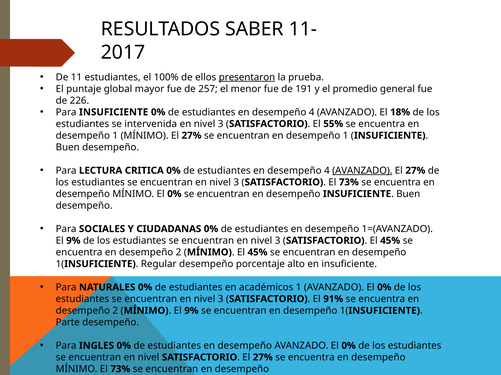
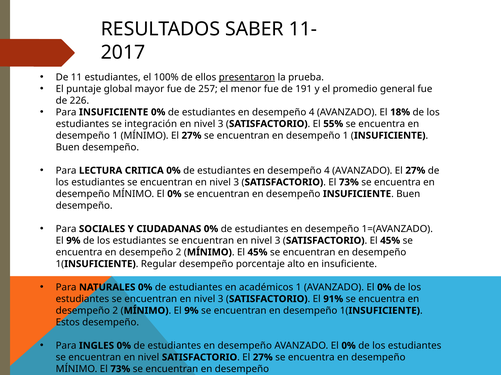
intervenida: intervenida -> integración
AVANZADO at (362, 171) underline: present -> none
Parte: Parte -> Estos
